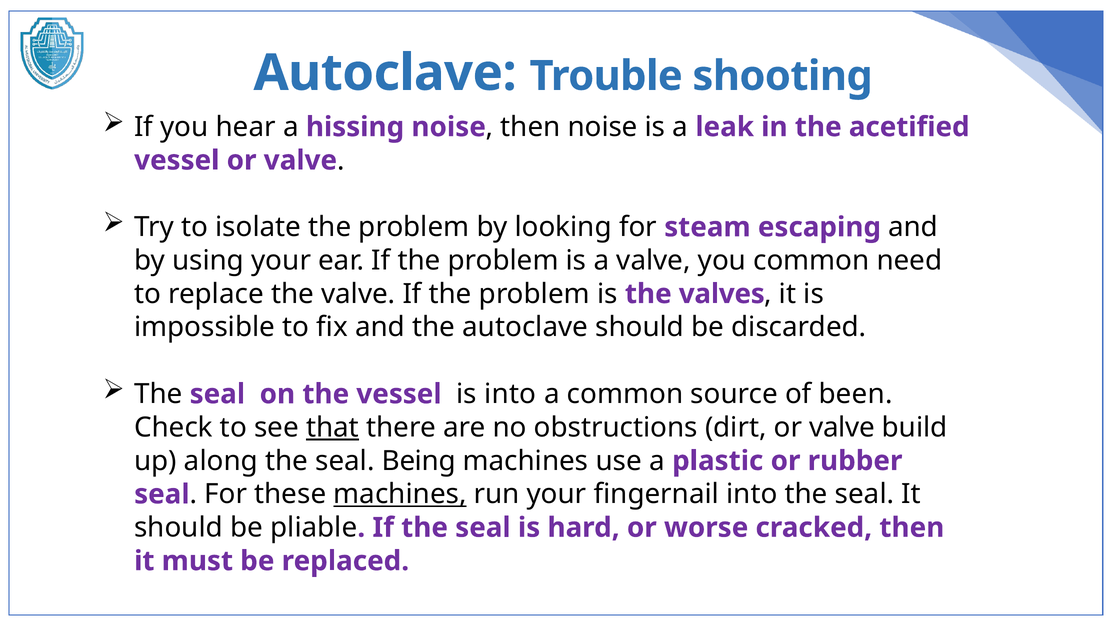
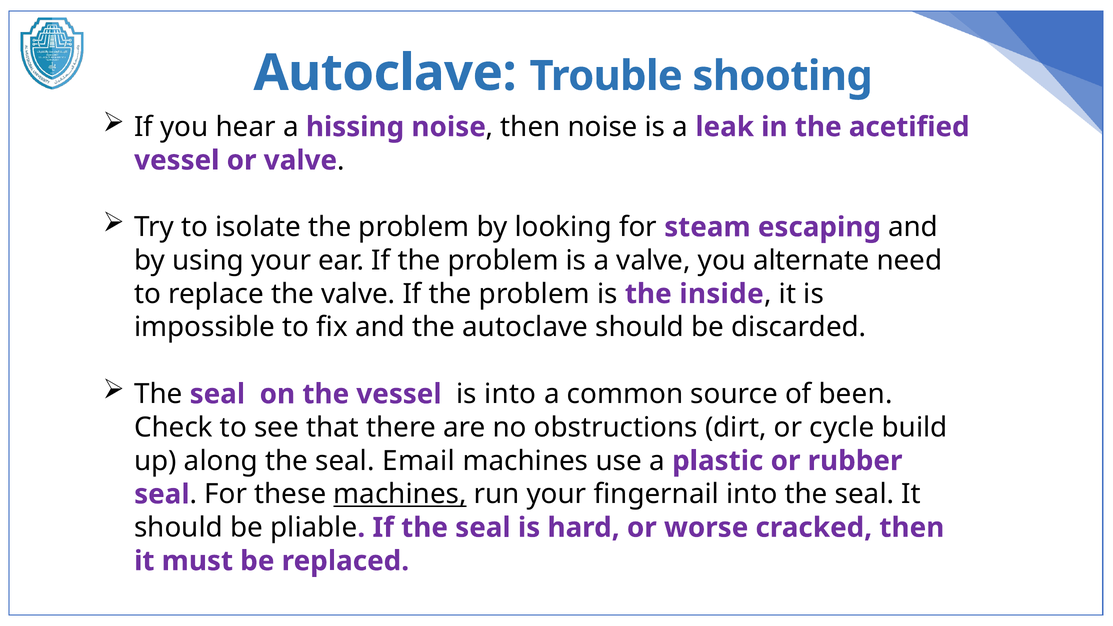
you common: common -> alternate
valves: valves -> inside
that underline: present -> none
dirt or valve: valve -> cycle
Being: Being -> Email
